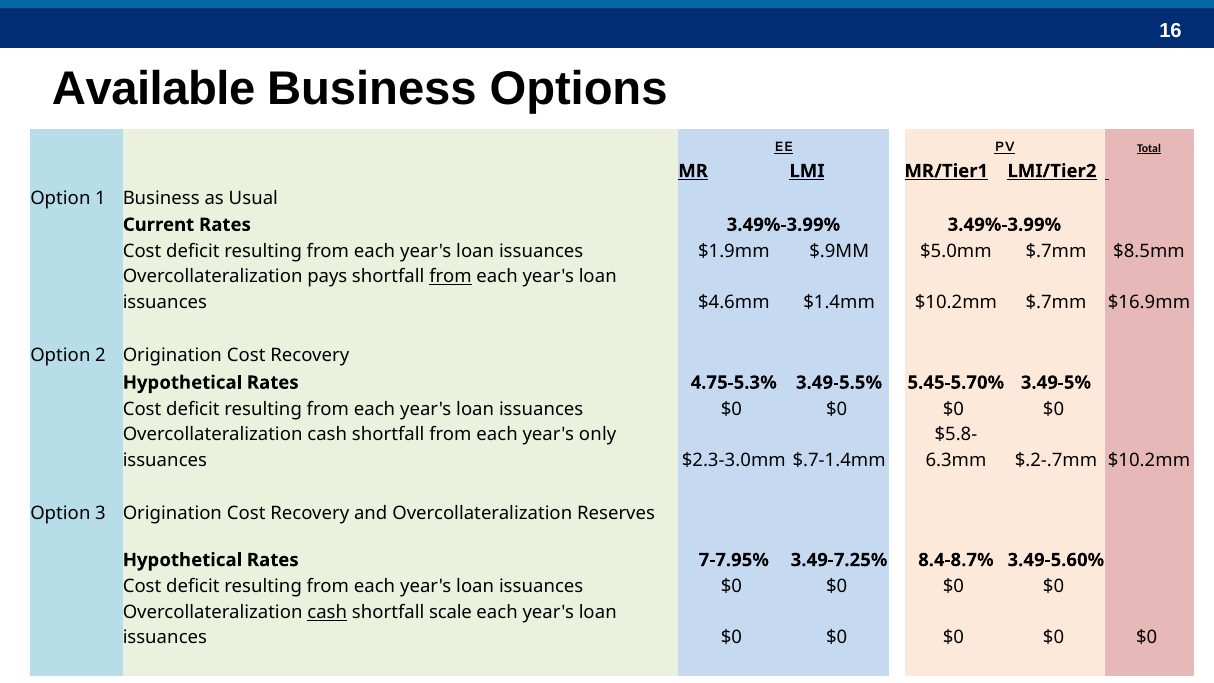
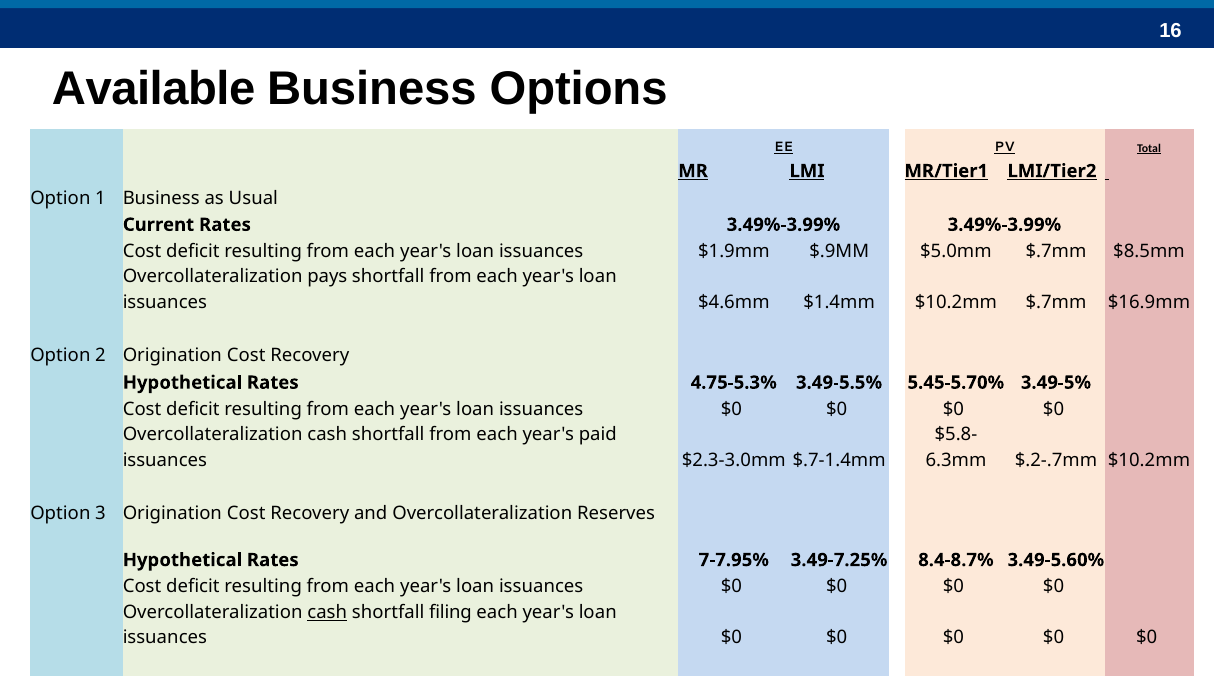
from at (450, 277) underline: present -> none
only: only -> paid
scale: scale -> filing
